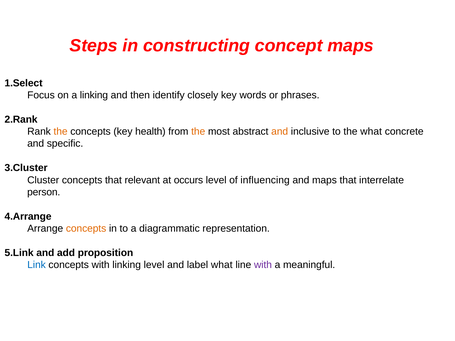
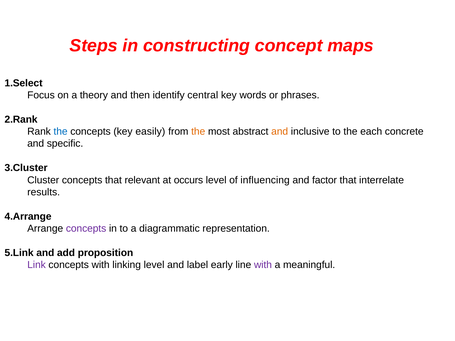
a linking: linking -> theory
closely: closely -> central
the at (61, 132) colour: orange -> blue
health: health -> easily
the what: what -> each
and maps: maps -> factor
person: person -> results
concepts at (86, 229) colour: orange -> purple
Link colour: blue -> purple
label what: what -> early
